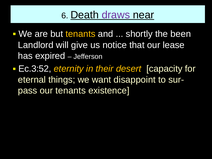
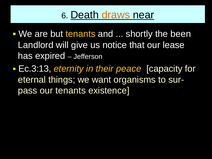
draws colour: purple -> orange
Ec.3:52: Ec.3:52 -> Ec.3:13
desert: desert -> peace
disappoint: disappoint -> organisms
